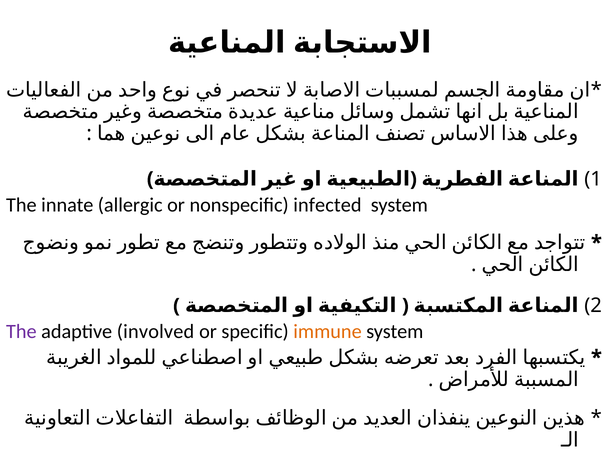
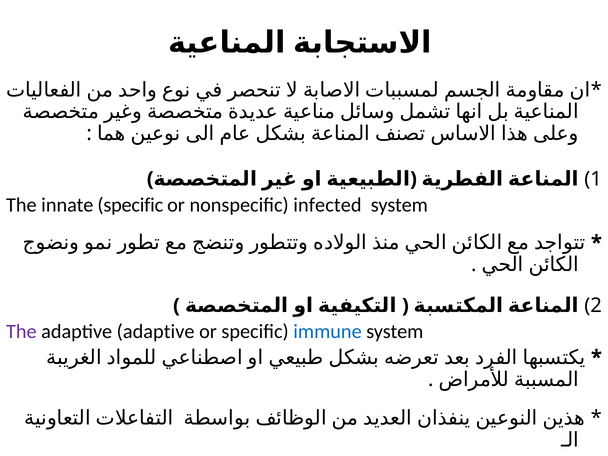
innate allergic: allergic -> specific
adaptive involved: involved -> adaptive
immune colour: orange -> blue
